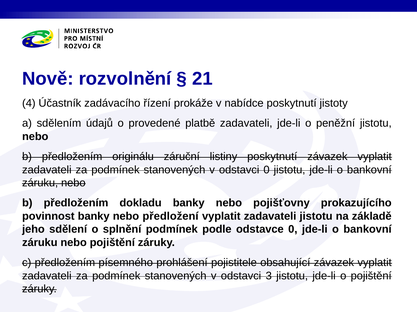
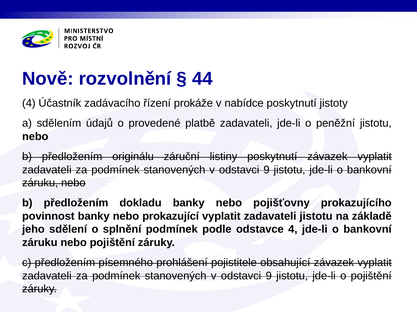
21: 21 -> 44
0 at (266, 170): 0 -> 9
předložení: předložení -> prokazující
odstavce 0: 0 -> 4
3 at (269, 276): 3 -> 9
